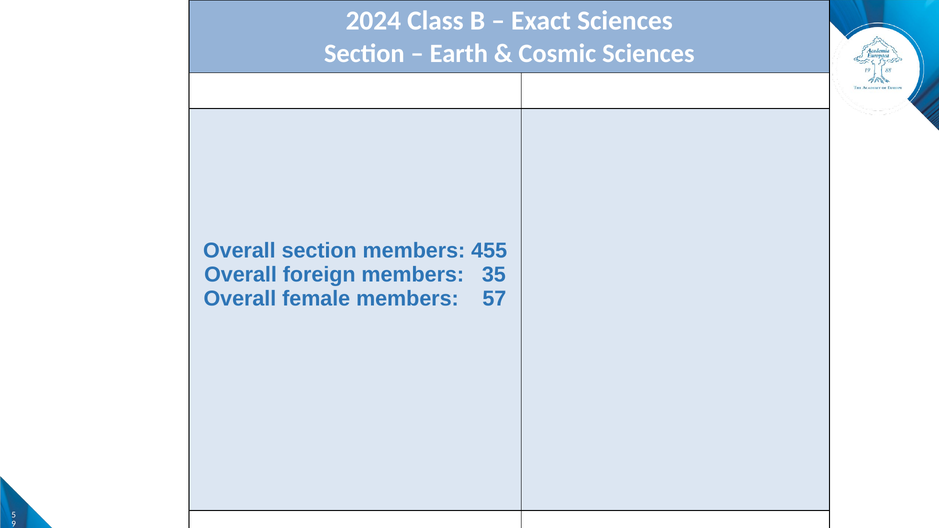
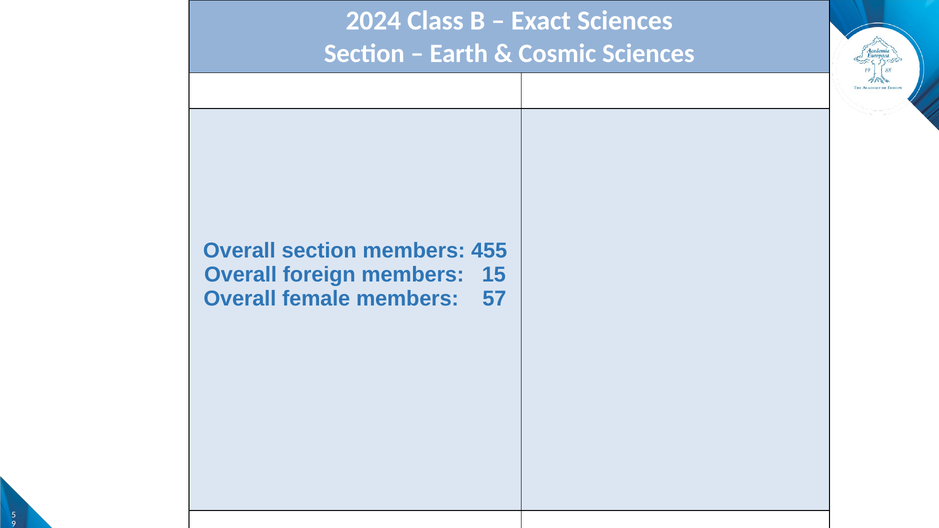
35: 35 -> 15
